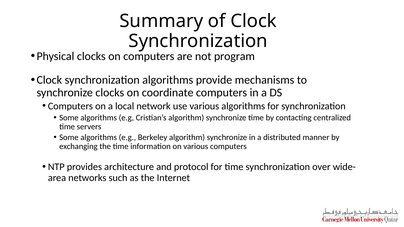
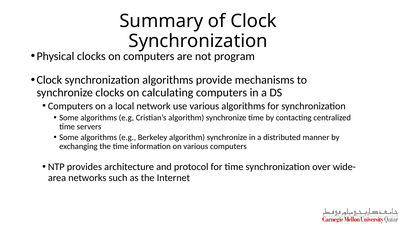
coordinate: coordinate -> calculating
